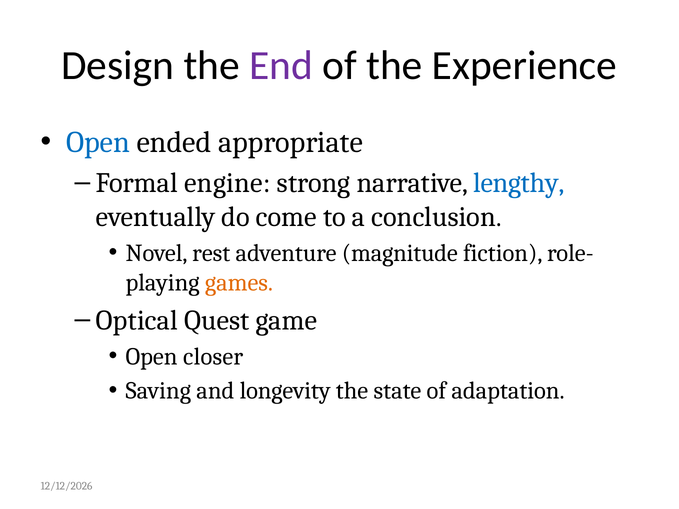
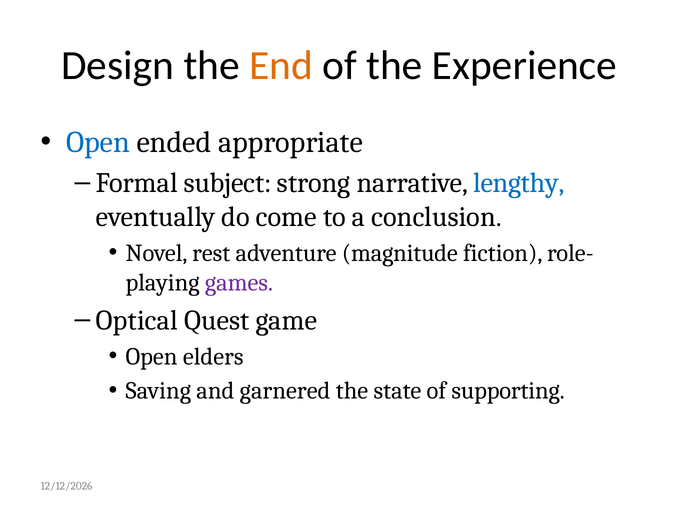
End colour: purple -> orange
engine: engine -> subject
games colour: orange -> purple
closer: closer -> elders
longevity: longevity -> garnered
adaptation: adaptation -> supporting
